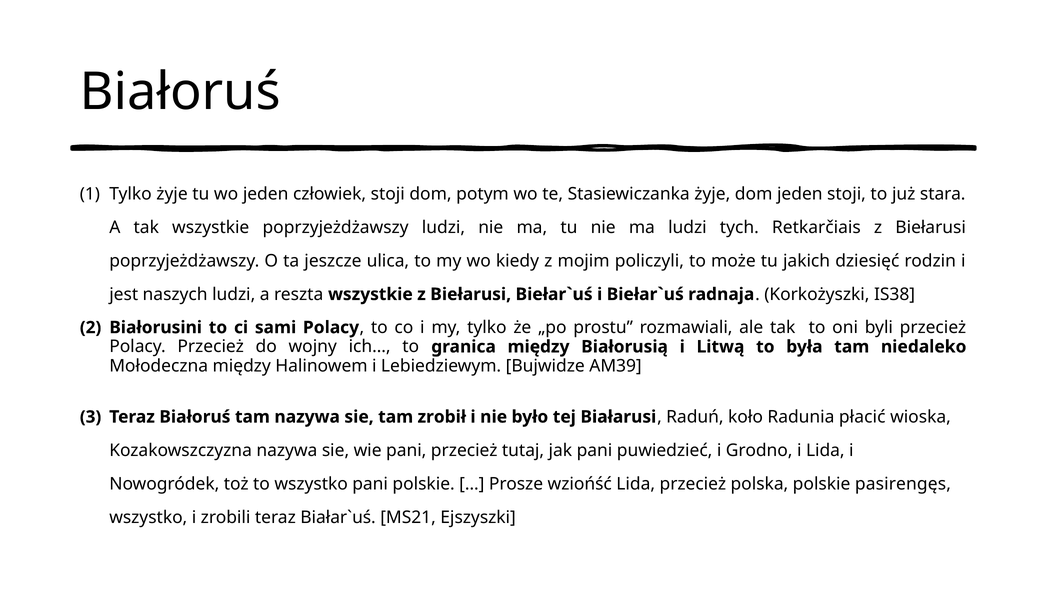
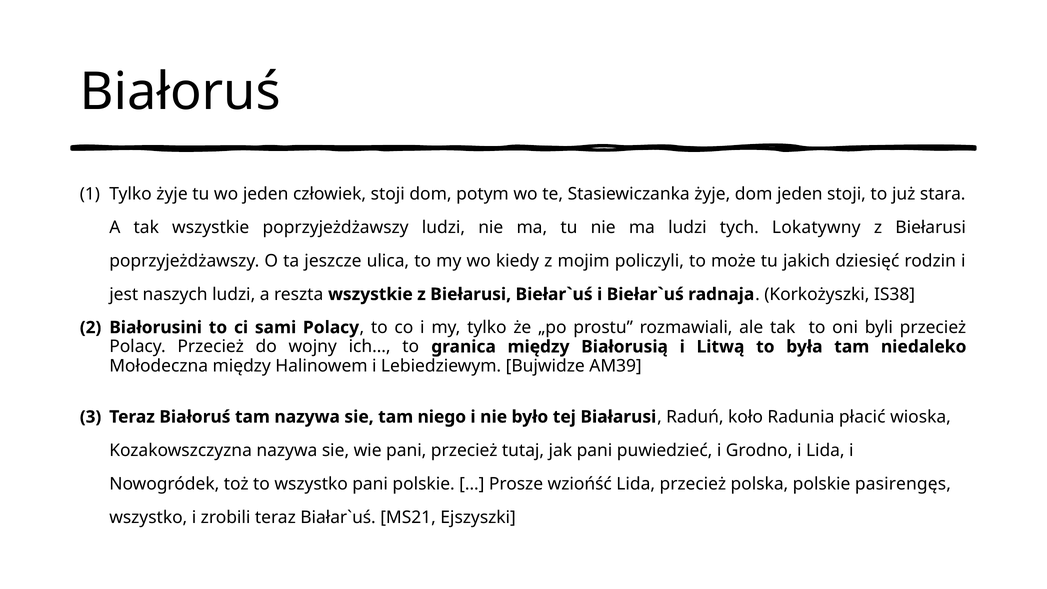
Retkarčiais: Retkarčiais -> Lokatywny
zrobił: zrobił -> niego
